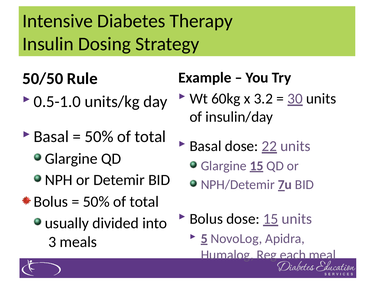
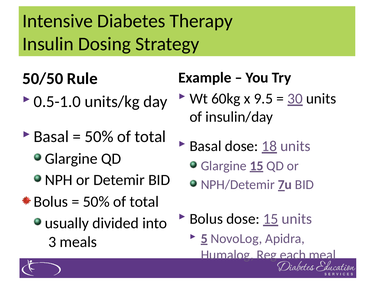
3.2: 3.2 -> 9.5
22: 22 -> 18
